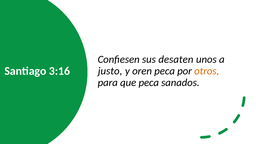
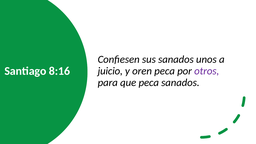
sus desaten: desaten -> sanados
3:16: 3:16 -> 8:16
justo: justo -> juicio
otros colour: orange -> purple
